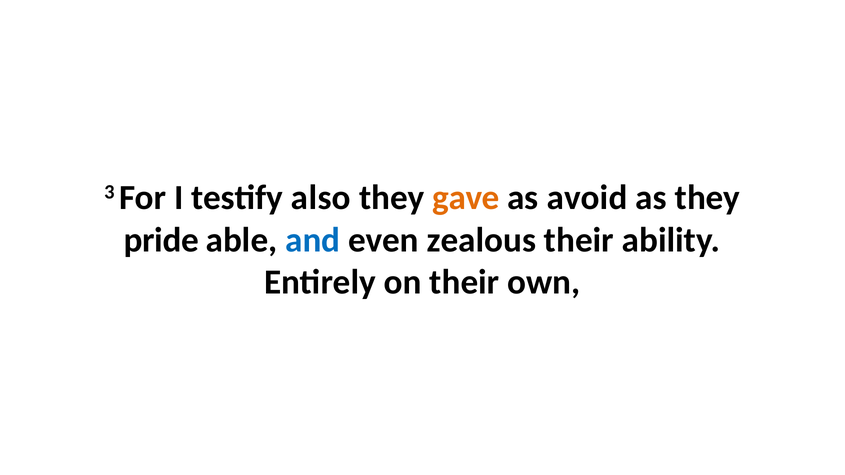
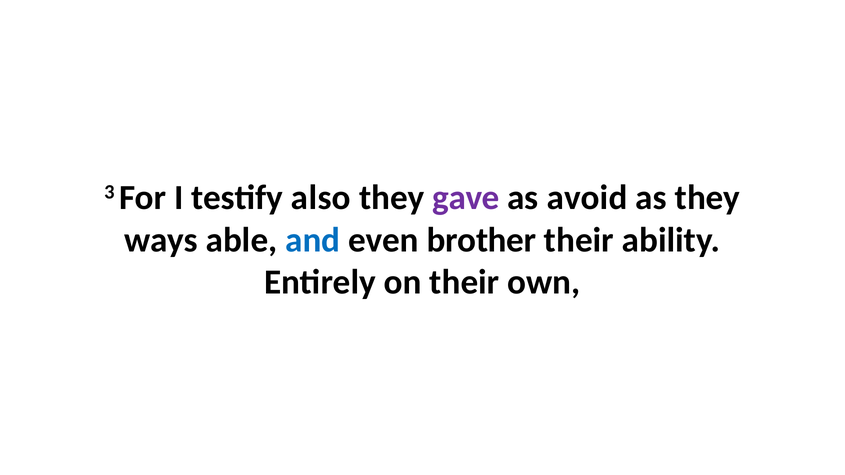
gave colour: orange -> purple
pride: pride -> ways
zealous: zealous -> brother
